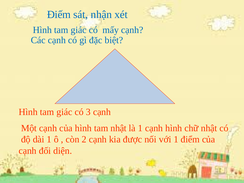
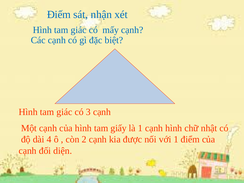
tam nhật: nhật -> giấy
dài 1: 1 -> 4
